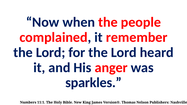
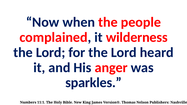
remember: remember -> wilderness
